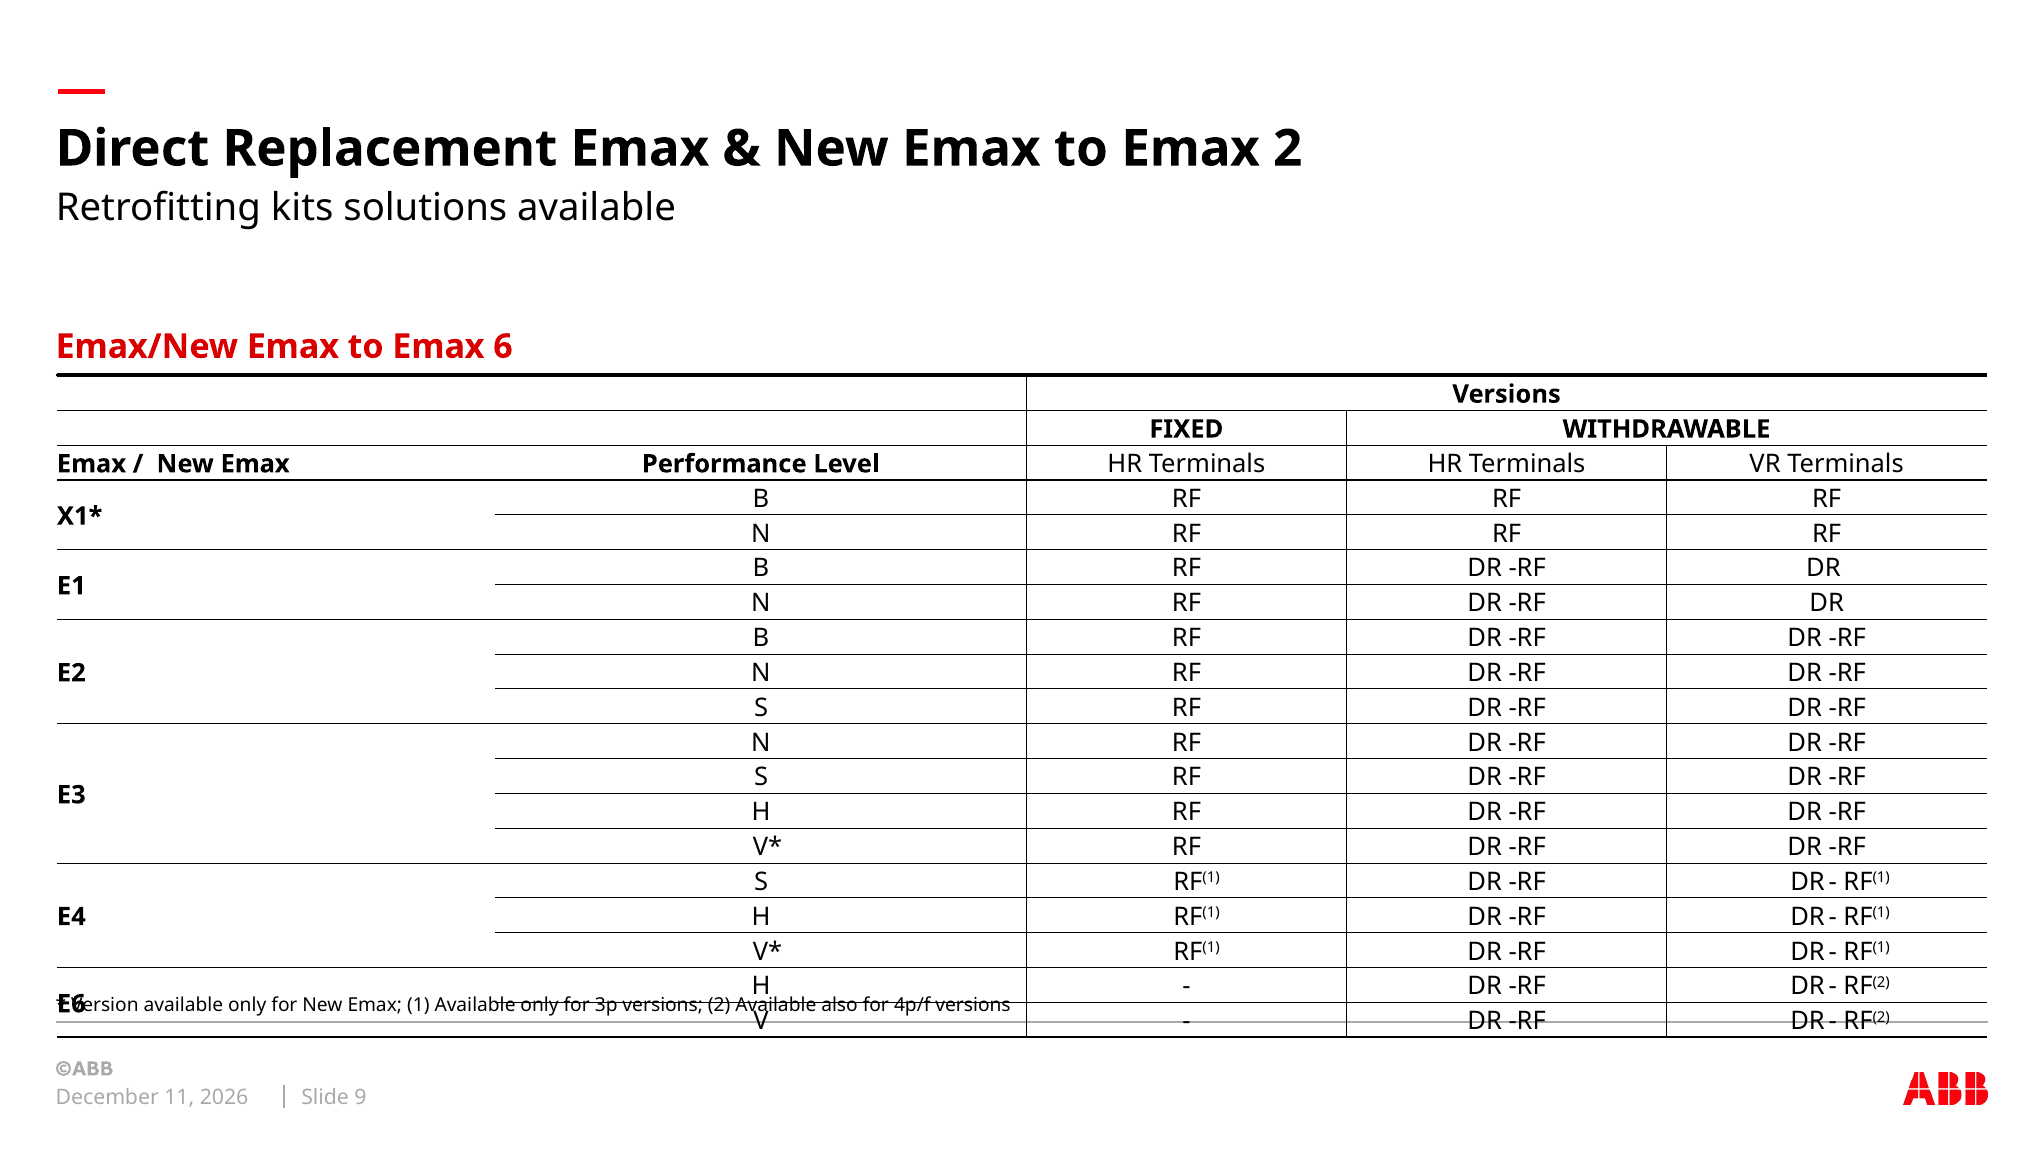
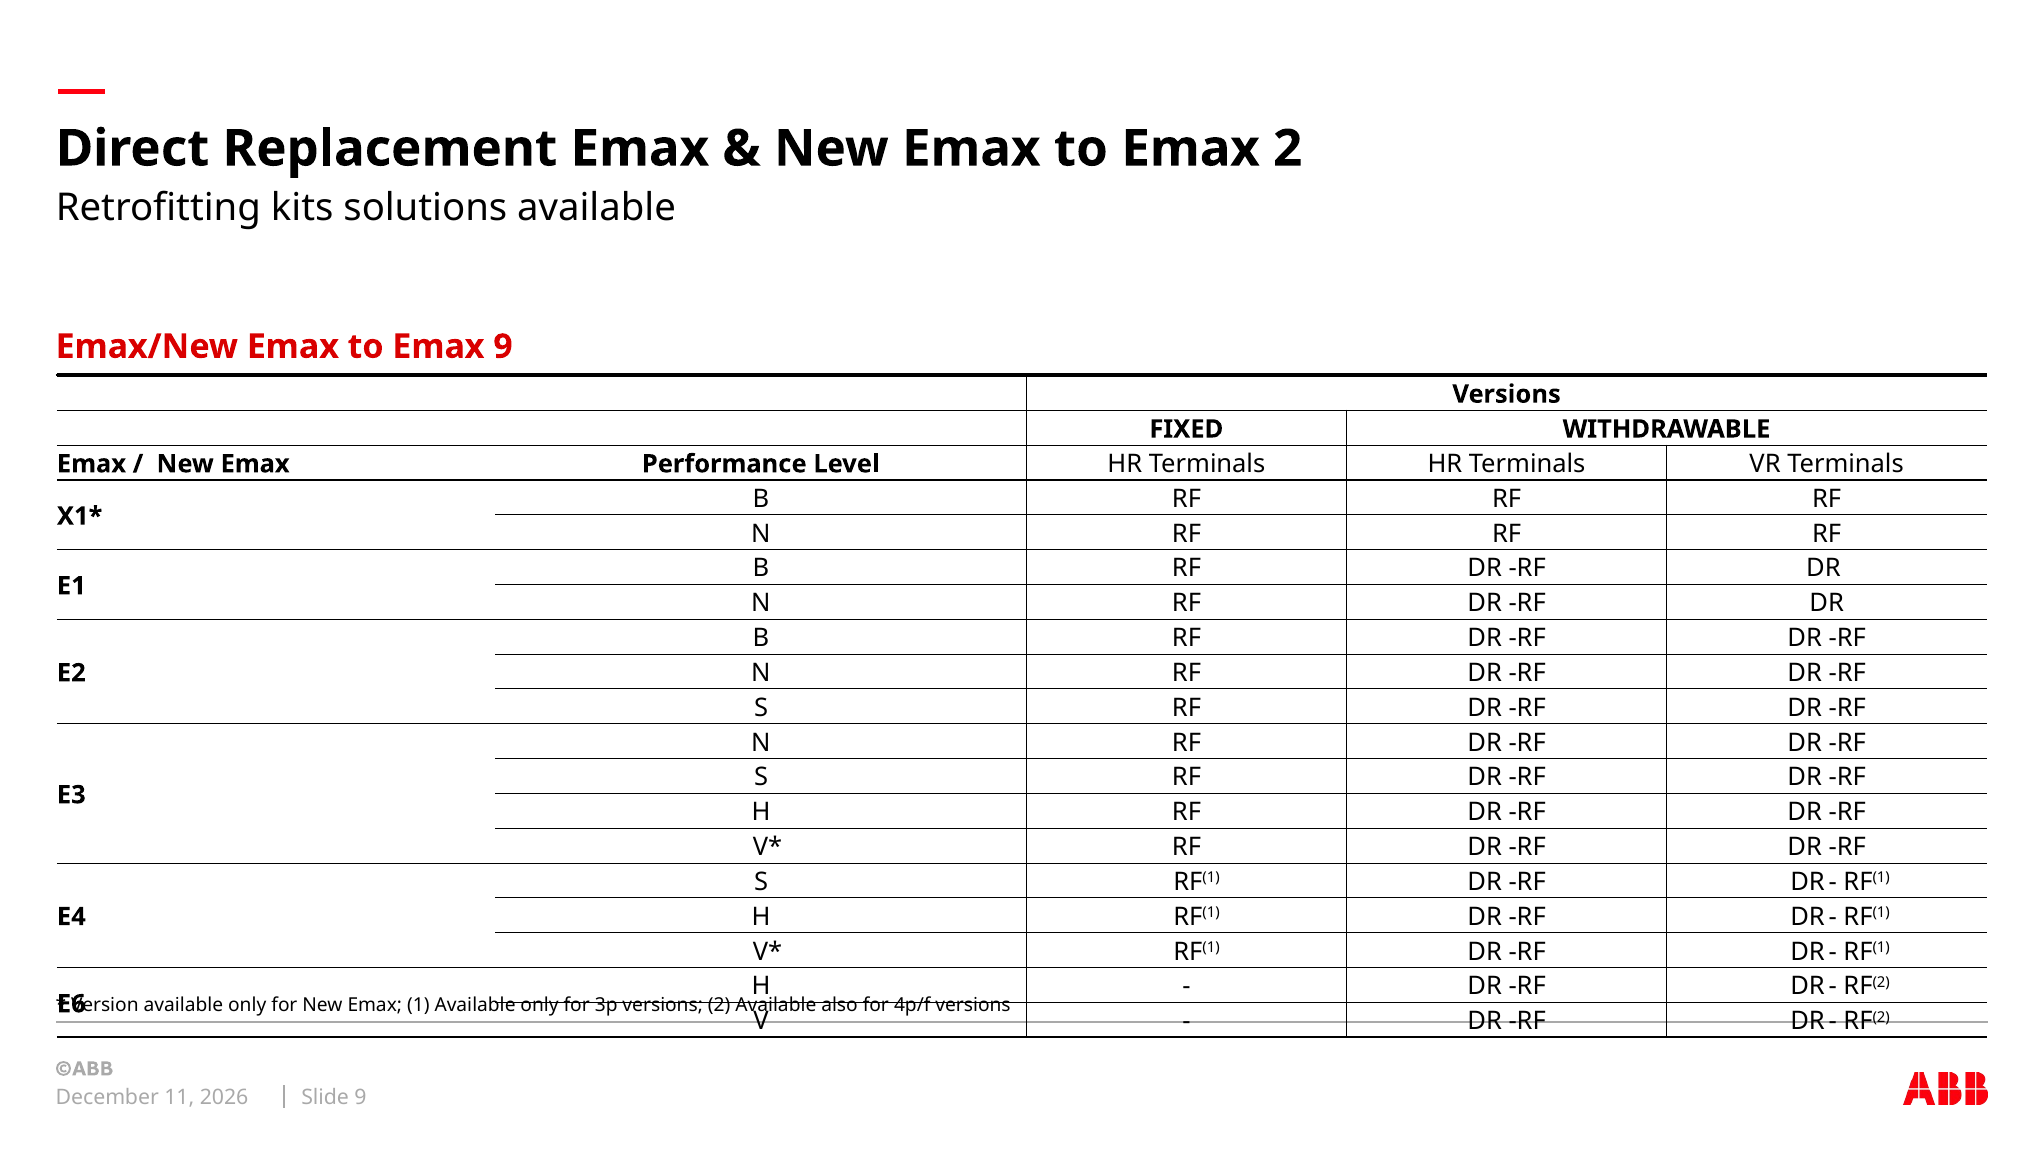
Emax 6: 6 -> 9
